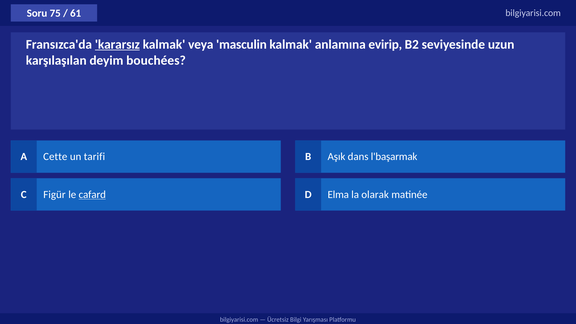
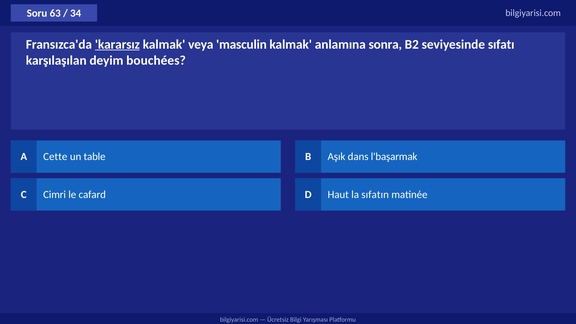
75: 75 -> 63
61: 61 -> 34
evirip: evirip -> sonra
uzun: uzun -> sıfatı
tarifi: tarifi -> table
Figür: Figür -> Cimri
cafard underline: present -> none
Elma: Elma -> Haut
olarak: olarak -> sıfatın
